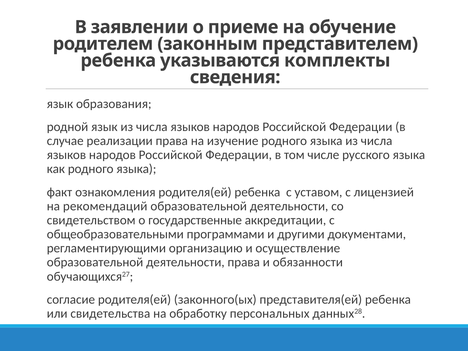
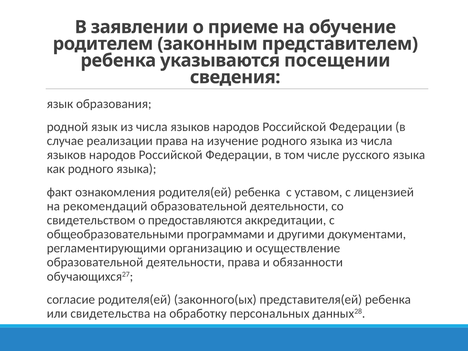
комплекты: комплекты -> посещении
государственные: государственные -> предоставляются
